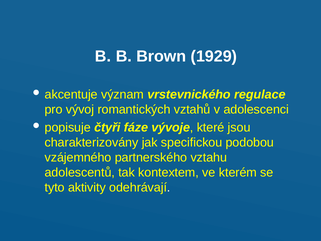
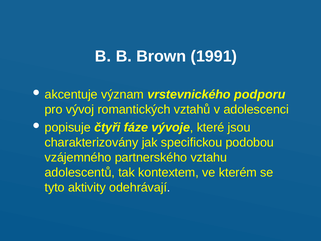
1929: 1929 -> 1991
regulace: regulace -> podporu
